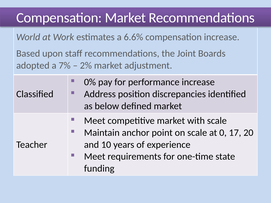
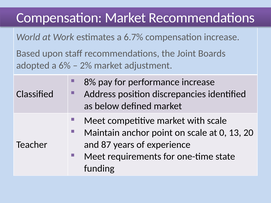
6.6%: 6.6% -> 6.7%
7%: 7% -> 6%
0%: 0% -> 8%
17: 17 -> 13
10: 10 -> 87
